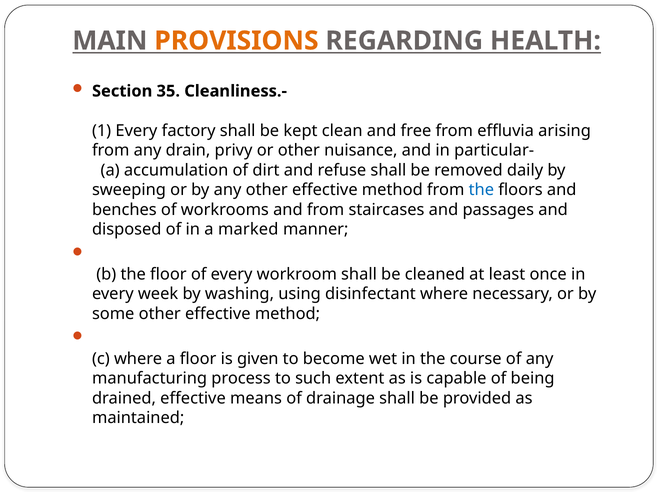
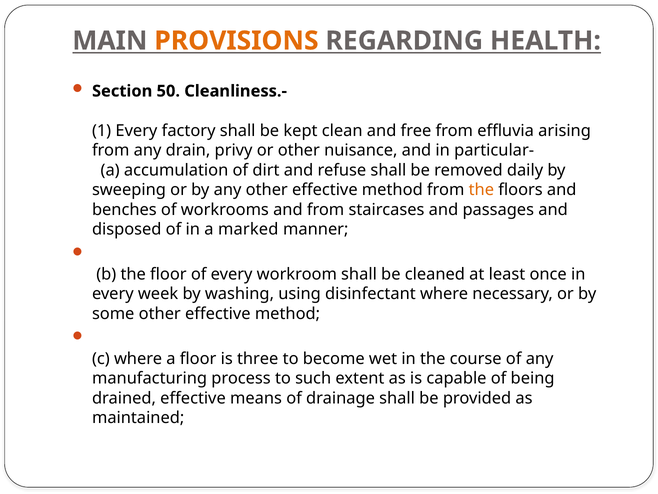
35: 35 -> 50
the at (481, 190) colour: blue -> orange
given: given -> three
